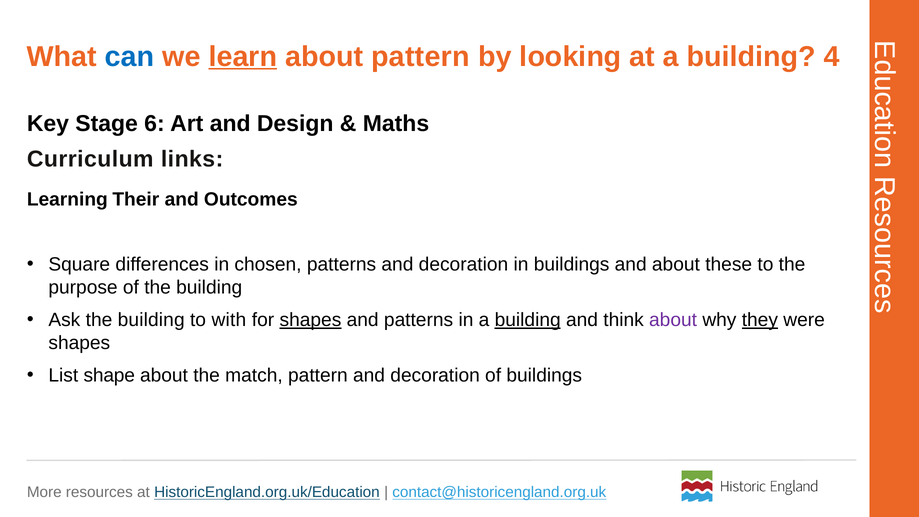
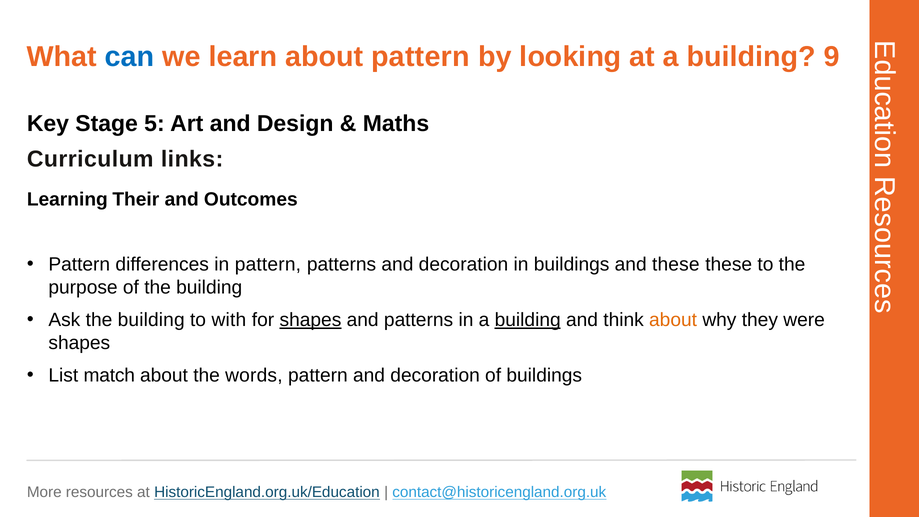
learn underline: present -> none
4: 4 -> 9
6: 6 -> 5
Square at (79, 264): Square -> Pattern
in chosen: chosen -> pattern
and about: about -> these
about at (673, 320) colour: purple -> orange
they underline: present -> none
shape: shape -> match
match: match -> words
